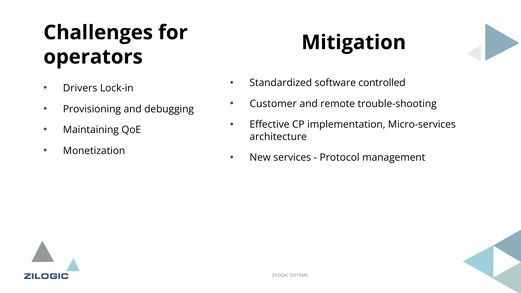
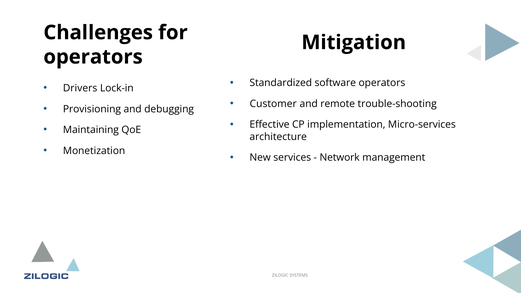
software controlled: controlled -> operators
Protocol: Protocol -> Network
